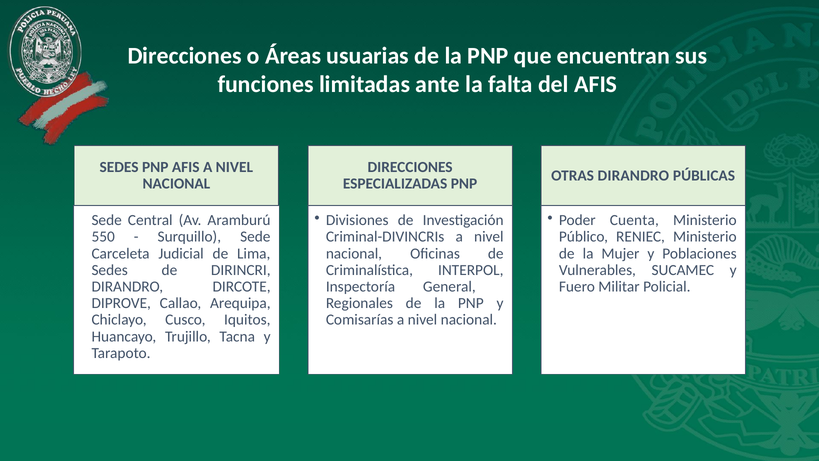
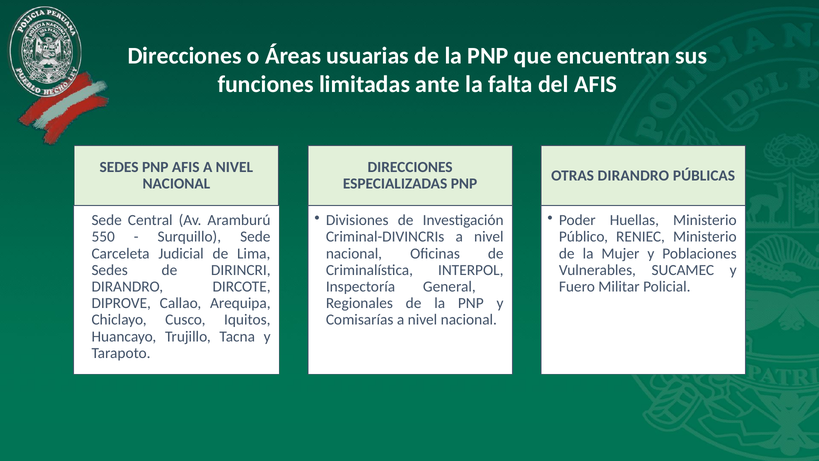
Cuenta: Cuenta -> Huellas
